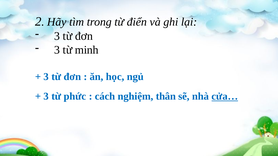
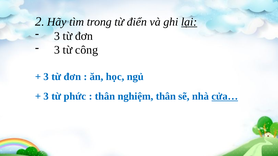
lại underline: none -> present
minh: minh -> công
cách at (105, 97): cách -> thân
